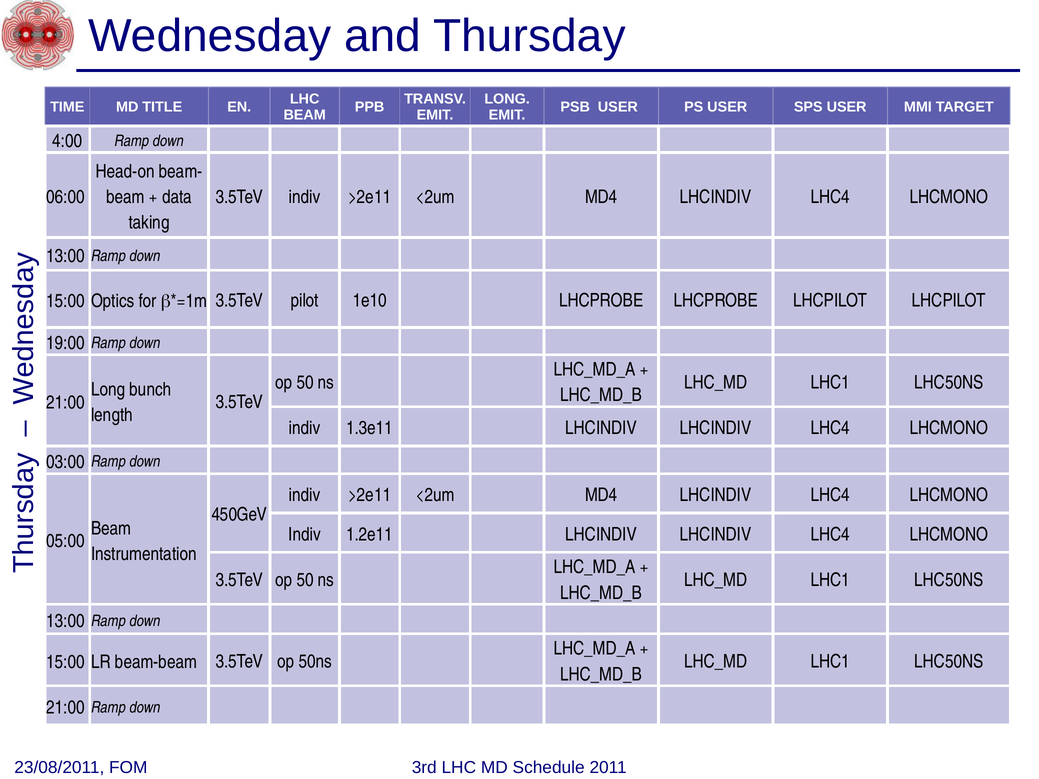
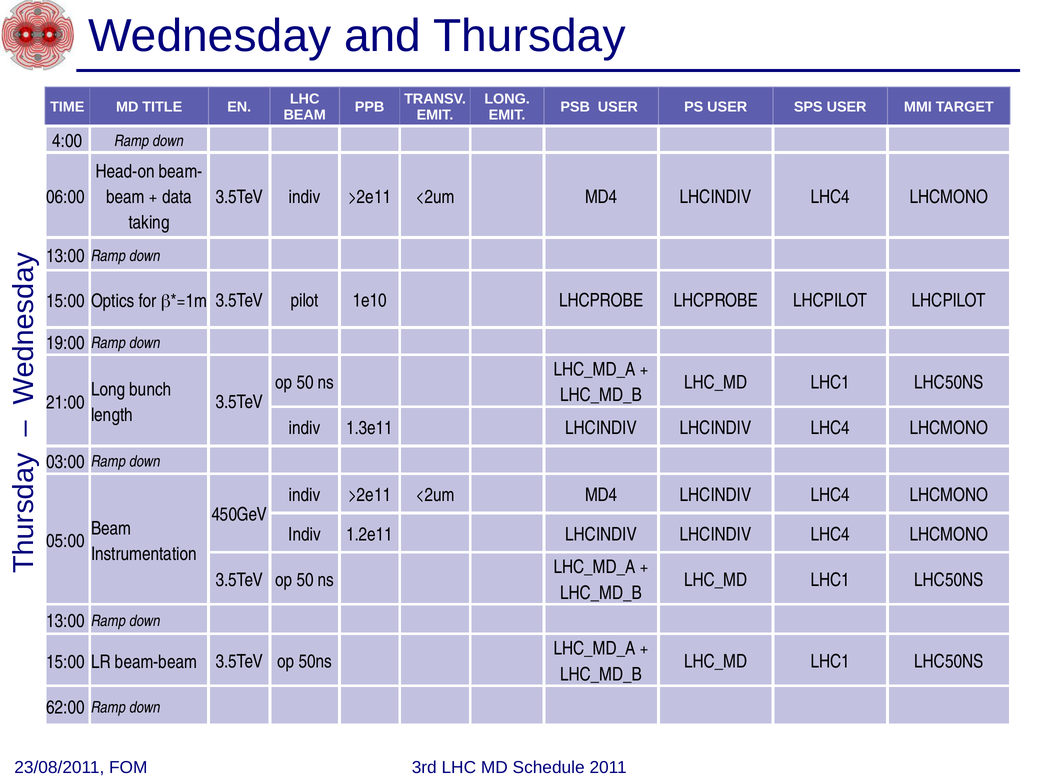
21:00 at (66, 708): 21:00 -> 62:00
